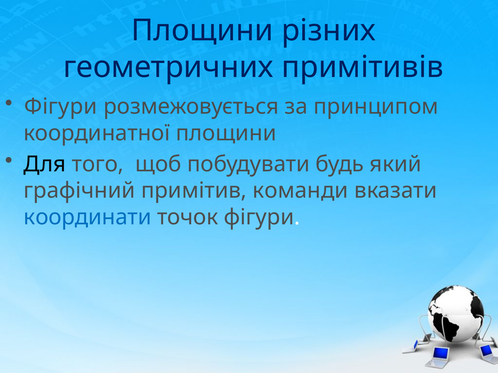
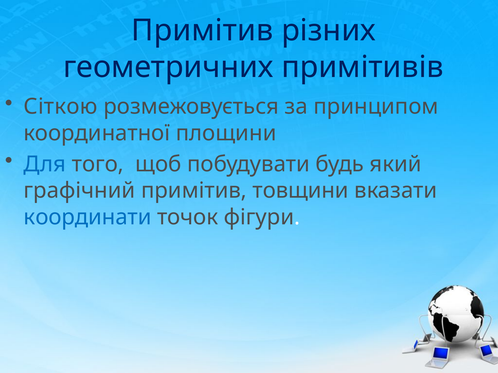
Площини at (202, 31): Площини -> Примітив
Фігури at (61, 107): Фігури -> Сіткою
Для colour: black -> blue
команди: команди -> товщини
